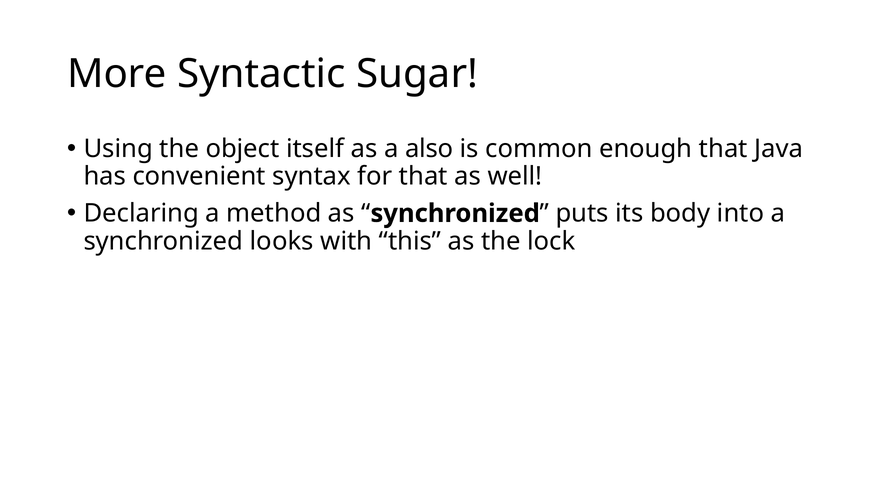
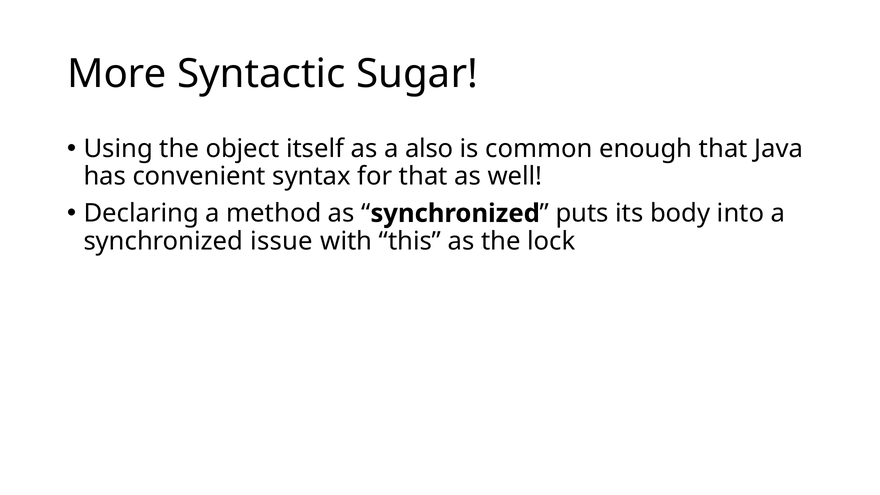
looks: looks -> issue
